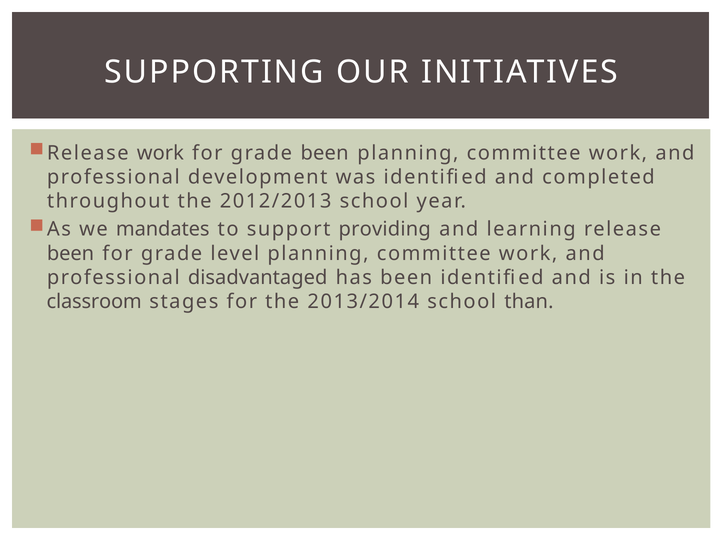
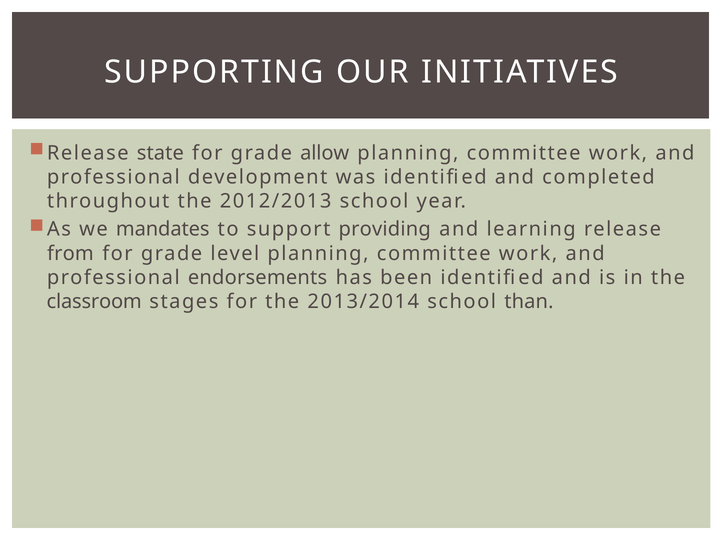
Release work: work -> state
grade been: been -> allow
been at (71, 254): been -> from
disadvantaged: disadvantaged -> endorsements
